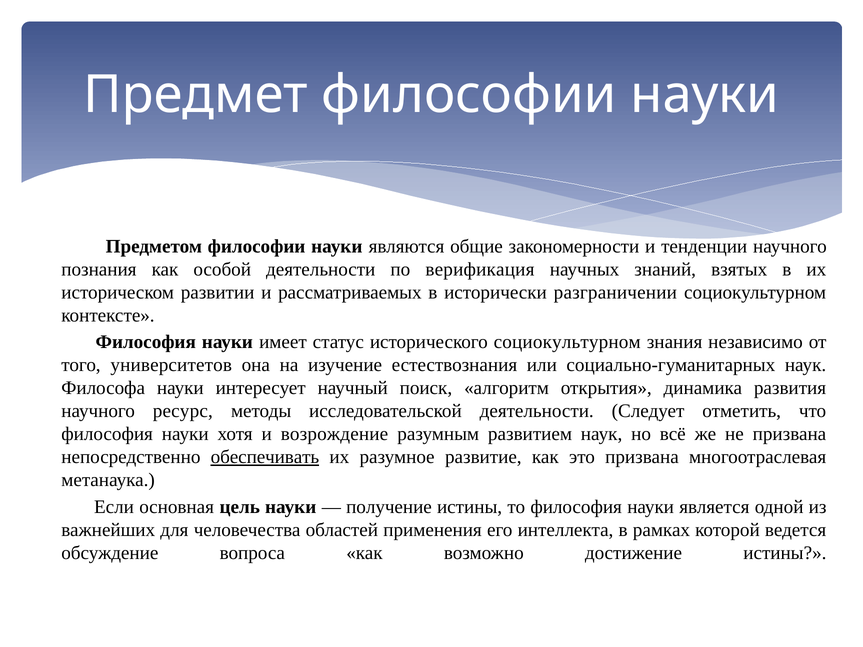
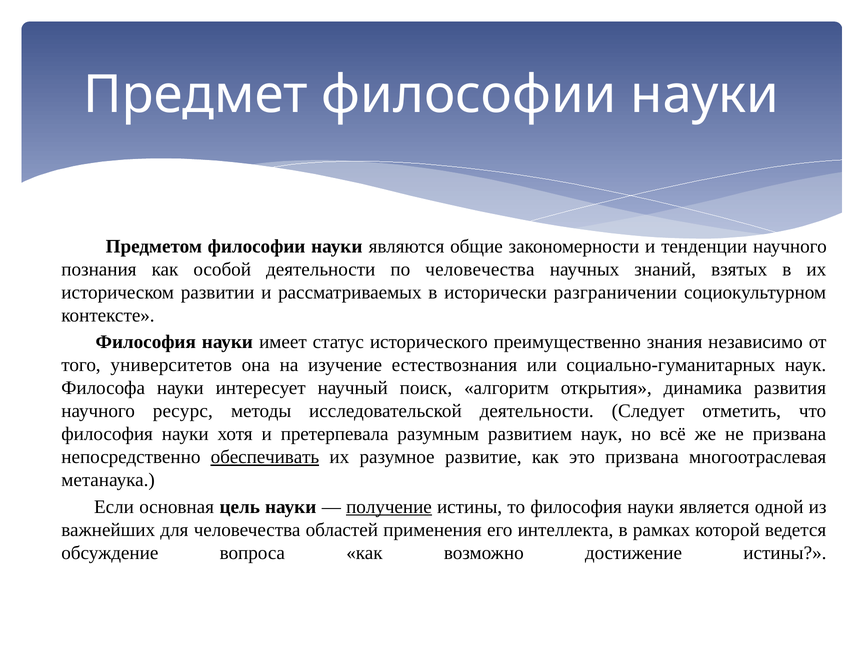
по верификация: верификация -> человечества
исторического социокультурном: социокультурном -> преимущественно
возрождение: возрождение -> претерпевала
получение underline: none -> present
